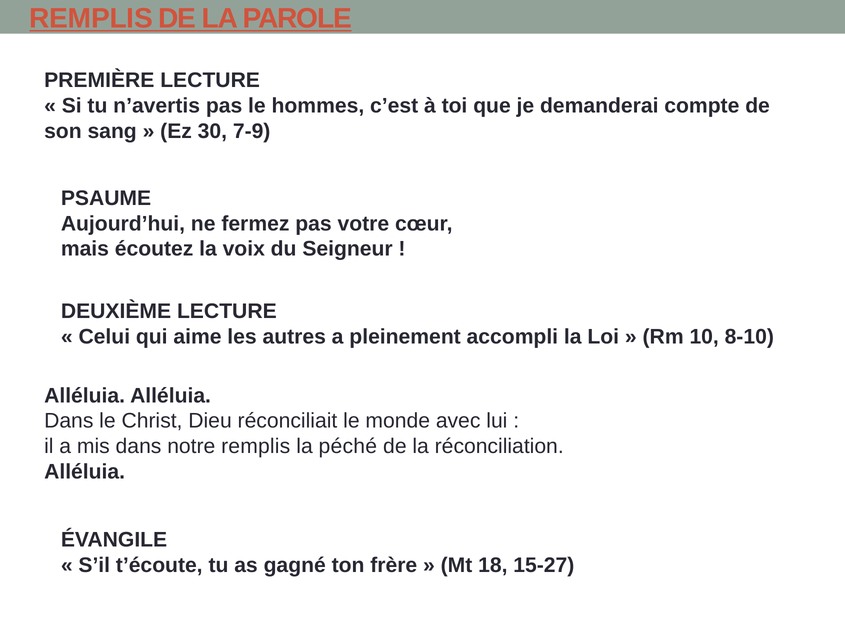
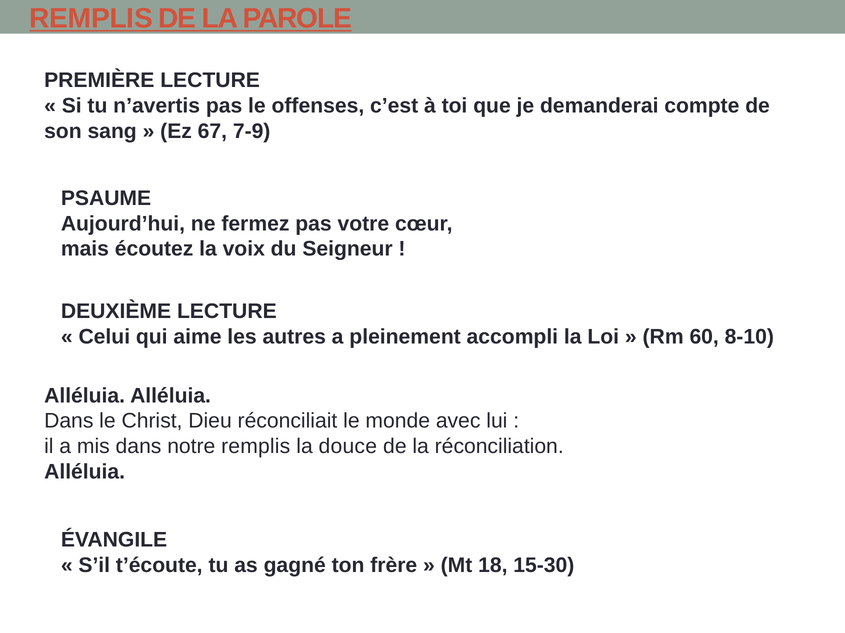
hommes: hommes -> offenses
30: 30 -> 67
10: 10 -> 60
péché: péché -> douce
15-27: 15-27 -> 15-30
